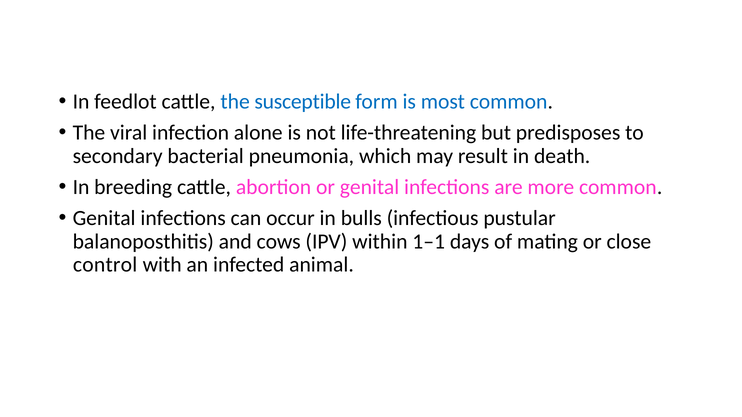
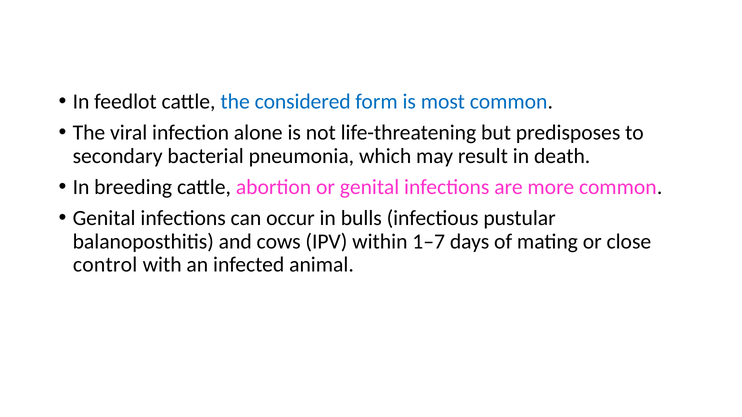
susceptible: susceptible -> considered
1–1: 1–1 -> 1–7
